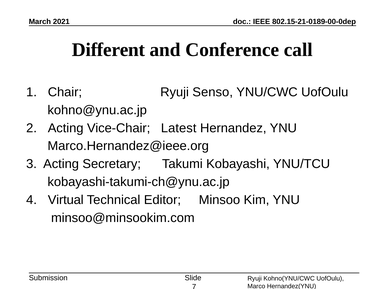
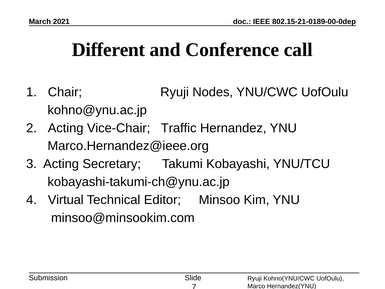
Senso: Senso -> Nodes
Latest: Latest -> Traffic
